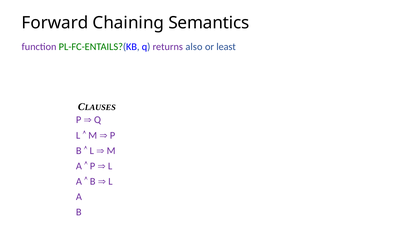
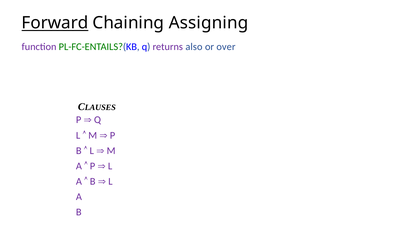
Forward underline: none -> present
Semantics: Semantics -> Assigning
least: least -> over
